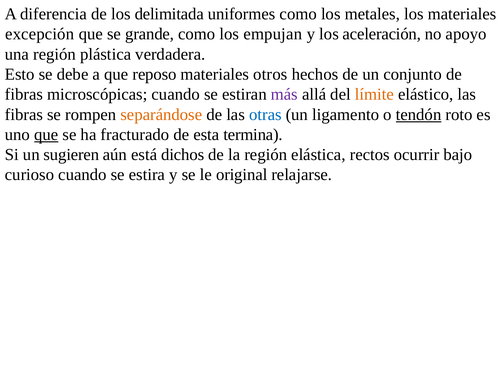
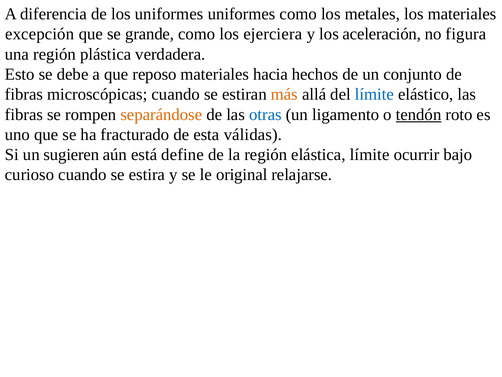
los delimitada: delimitada -> uniformes
empujan: empujan -> ejerciera
apoyo: apoyo -> figura
otros: otros -> hacia
más colour: purple -> orange
límite at (374, 94) colour: orange -> blue
que at (46, 134) underline: present -> none
termina: termina -> válidas
dichos: dichos -> define
elástica rectos: rectos -> límite
